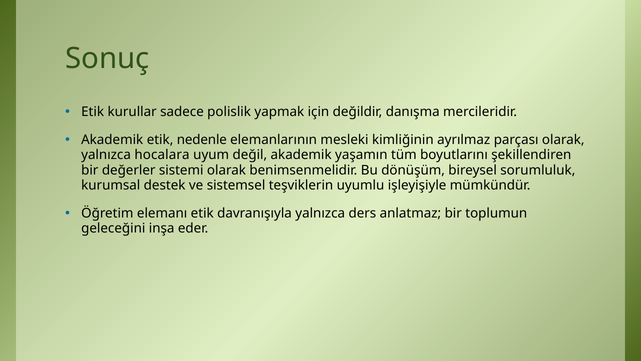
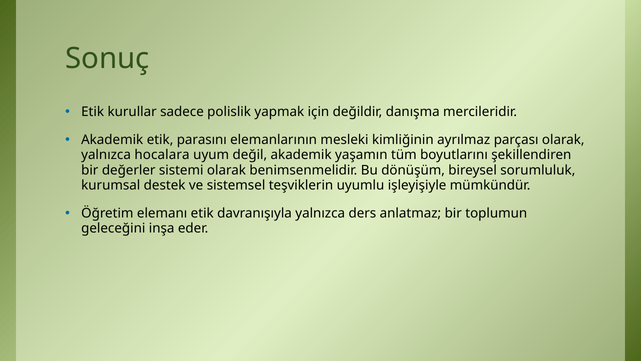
nedenle: nedenle -> parasını
